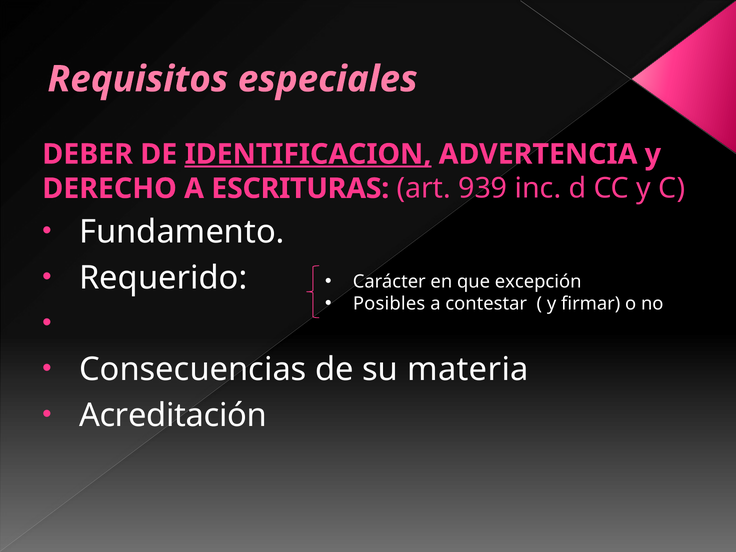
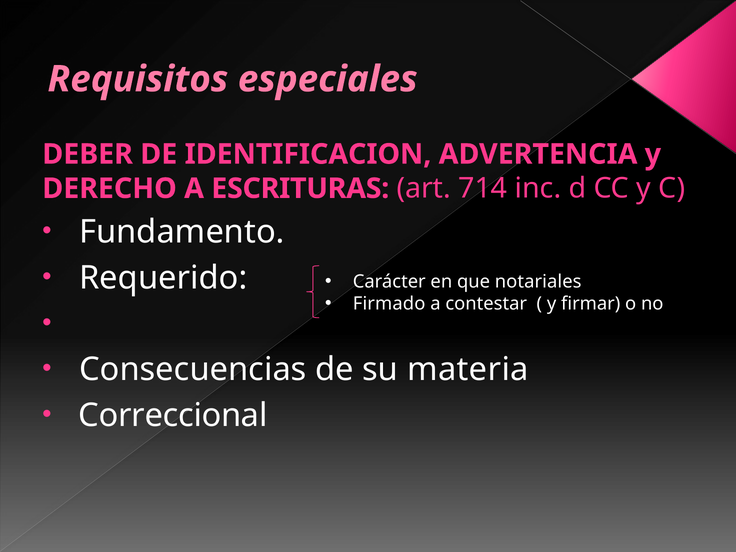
IDENTIFICACION underline: present -> none
939: 939 -> 714
excepción: excepción -> notariales
Posibles: Posibles -> Firmado
Acreditación: Acreditación -> Correccional
